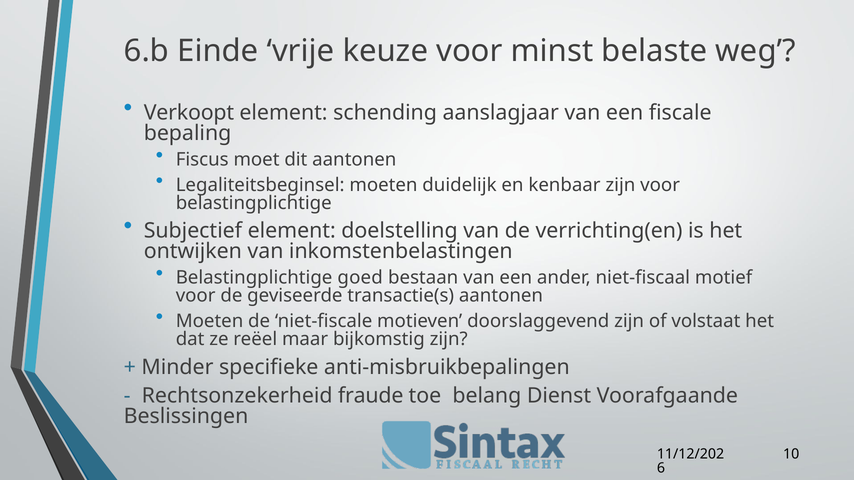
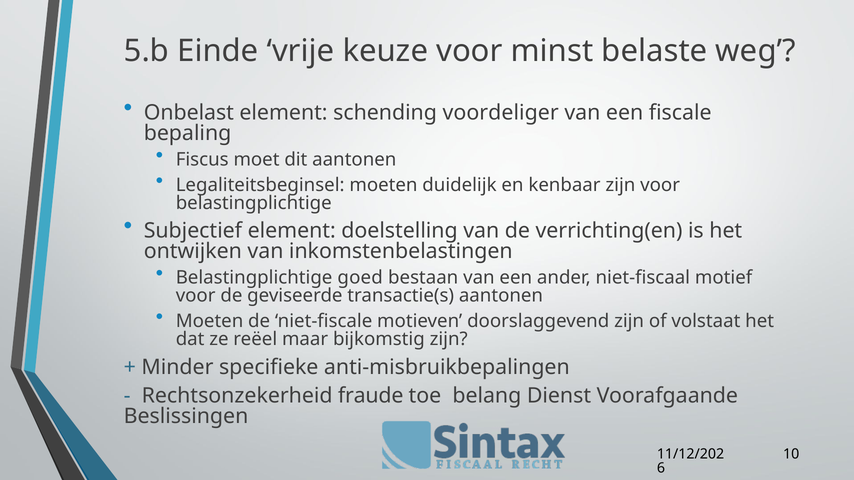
6.b: 6.b -> 5.b
Verkoopt: Verkoopt -> Onbelast
aanslagjaar: aanslagjaar -> voordeliger
